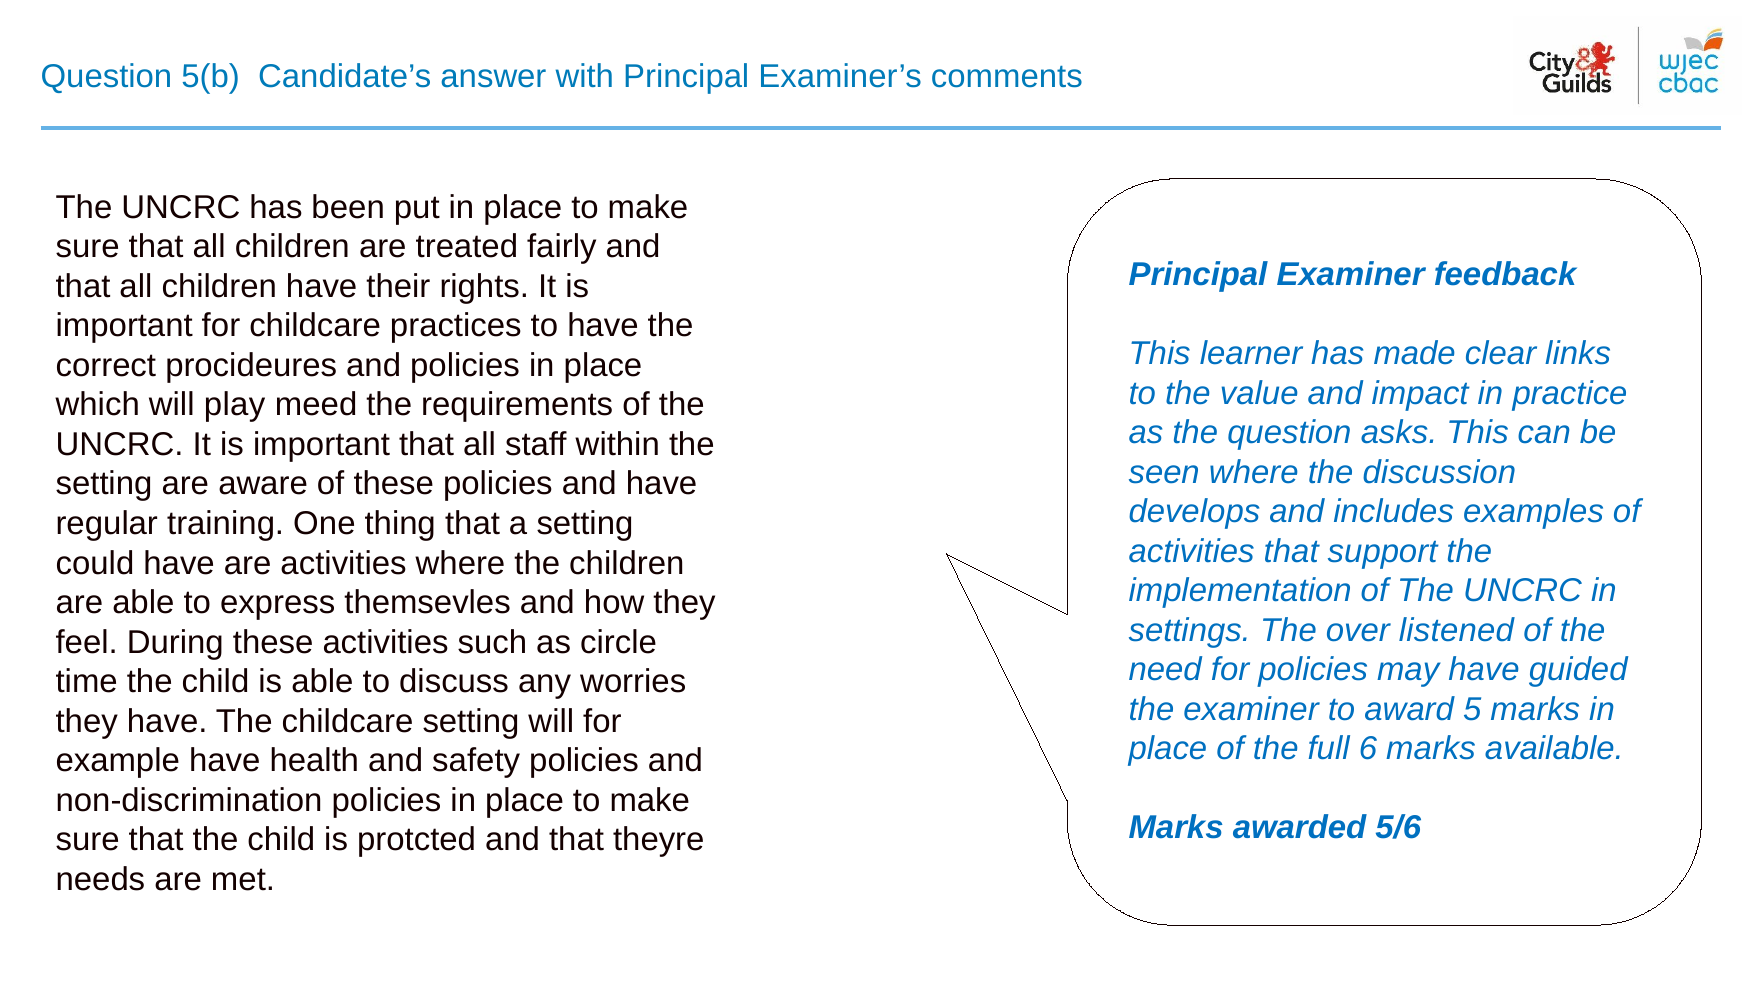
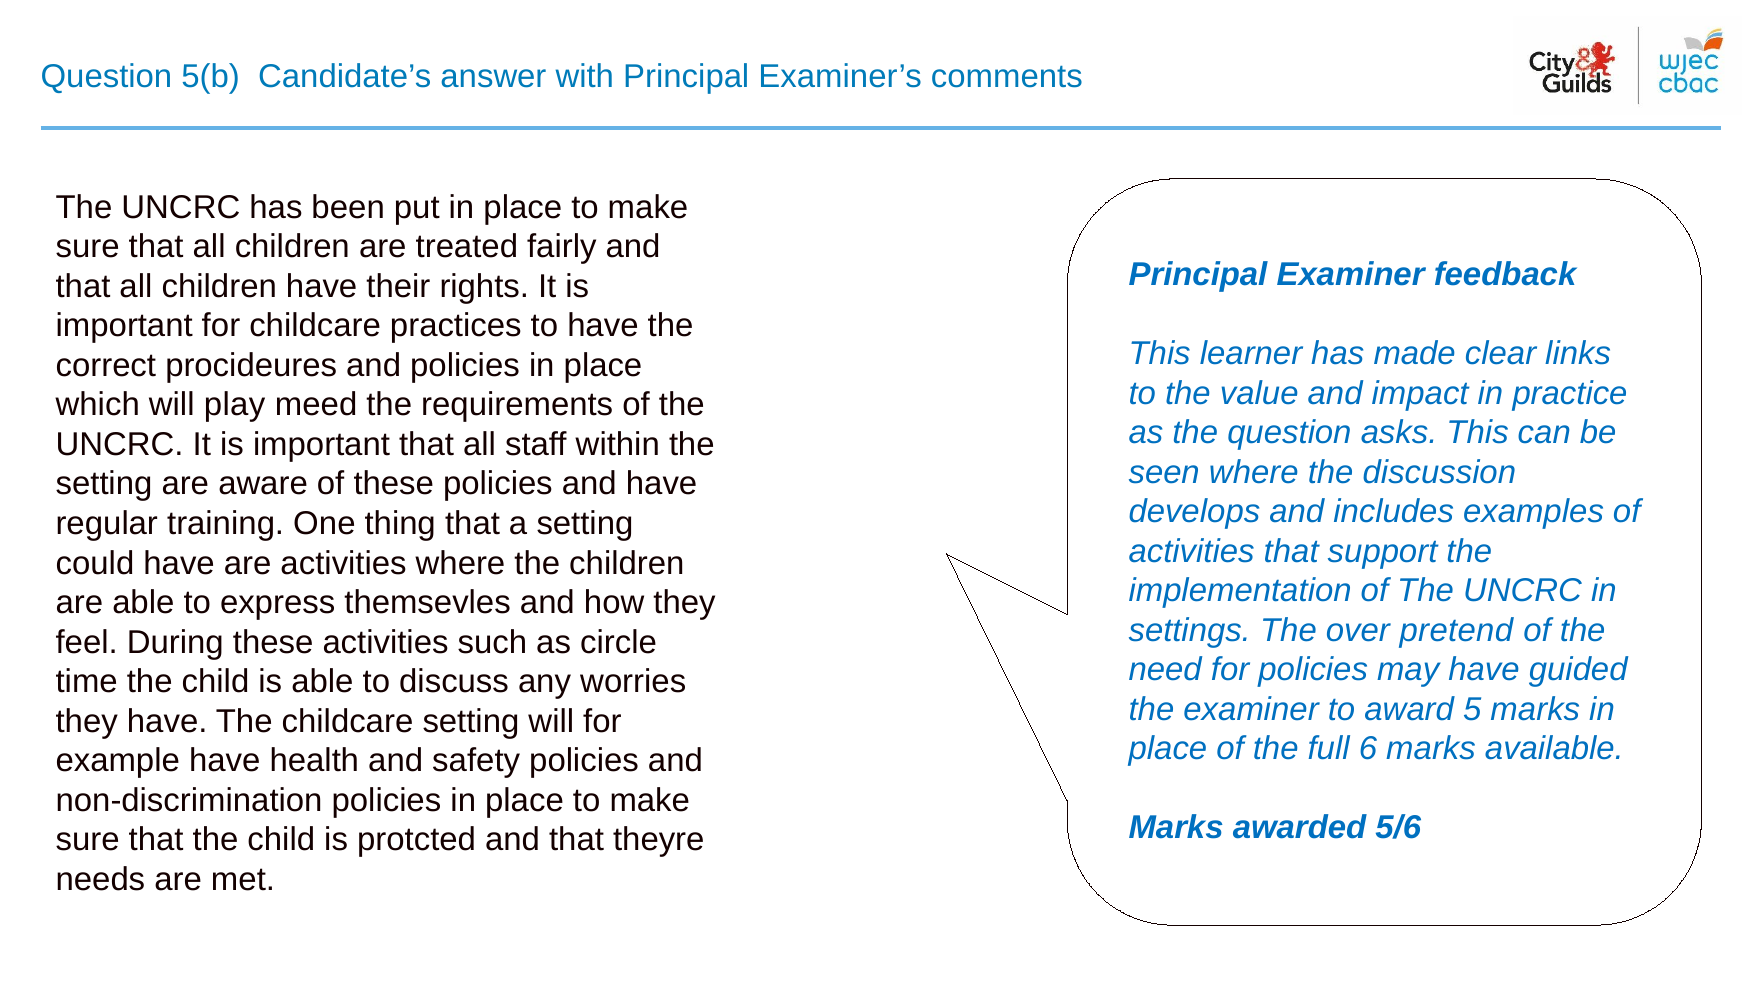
listened: listened -> pretend
